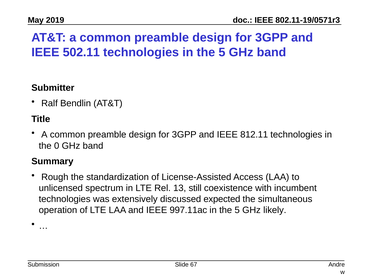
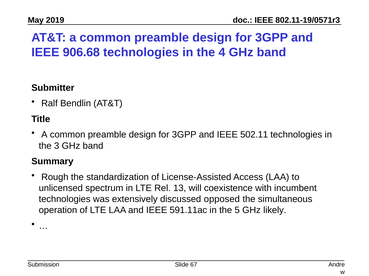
502.11: 502.11 -> 906.68
technologies in the 5: 5 -> 4
812.11: 812.11 -> 502.11
0: 0 -> 3
still: still -> will
expected: expected -> opposed
997.11ac: 997.11ac -> 591.11ac
